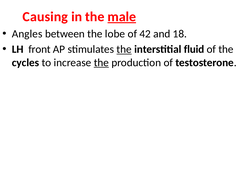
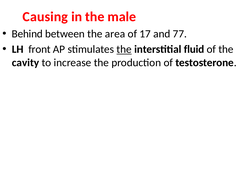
male underline: present -> none
Angles: Angles -> Behind
lobe: lobe -> area
42: 42 -> 17
18: 18 -> 77
cycles: cycles -> cavity
the at (101, 63) underline: present -> none
